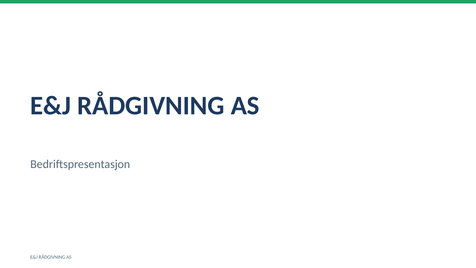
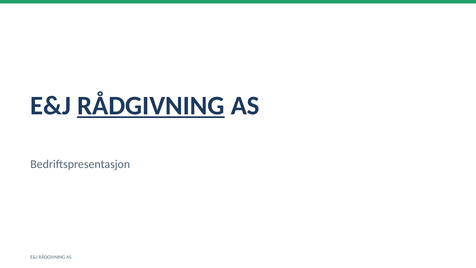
RÅDGIVNING at (151, 106) underline: none -> present
